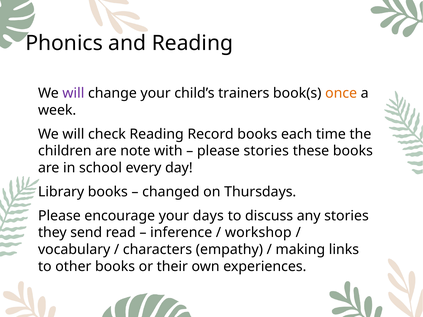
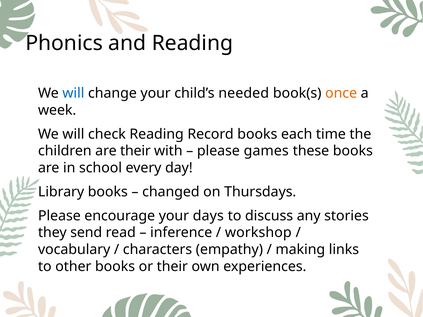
will at (73, 93) colour: purple -> blue
trainers: trainers -> needed
are note: note -> their
please stories: stories -> games
